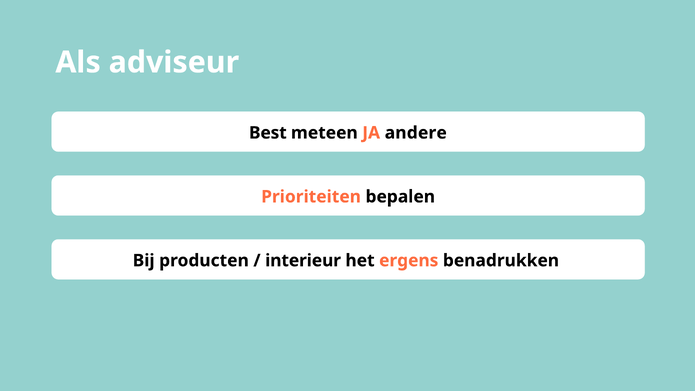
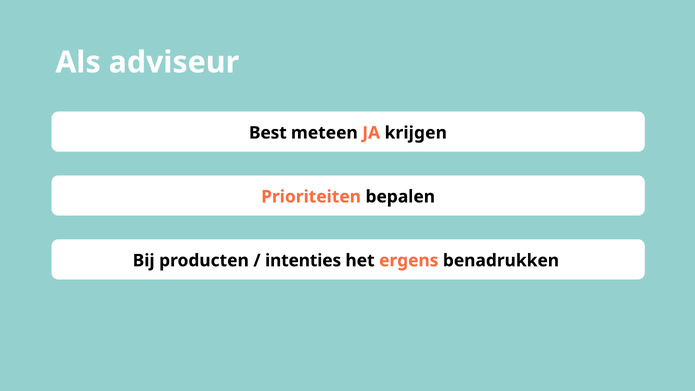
andere: andere -> krijgen
interieur: interieur -> intenties
